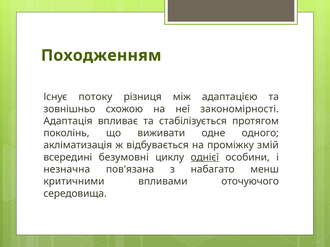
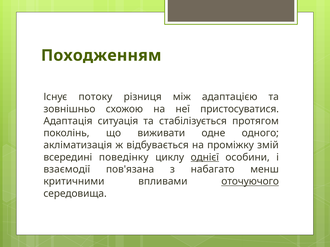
закономірності: закономірності -> пристосуватися
впливає: впливає -> ситуація
безумовні: безумовні -> поведінку
незначна: незначна -> взаємодії
оточуючого underline: none -> present
